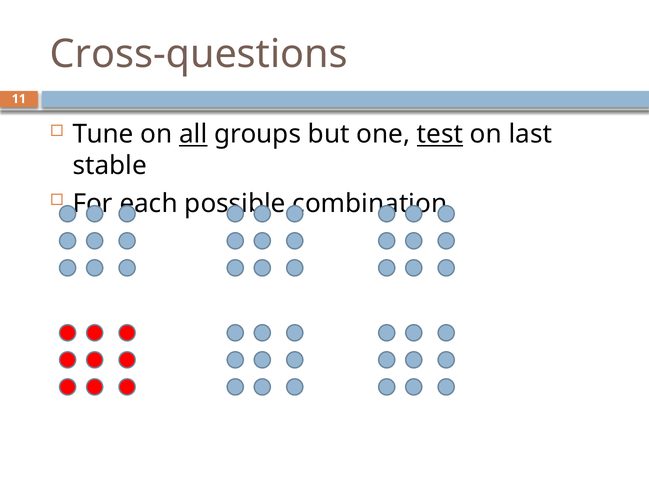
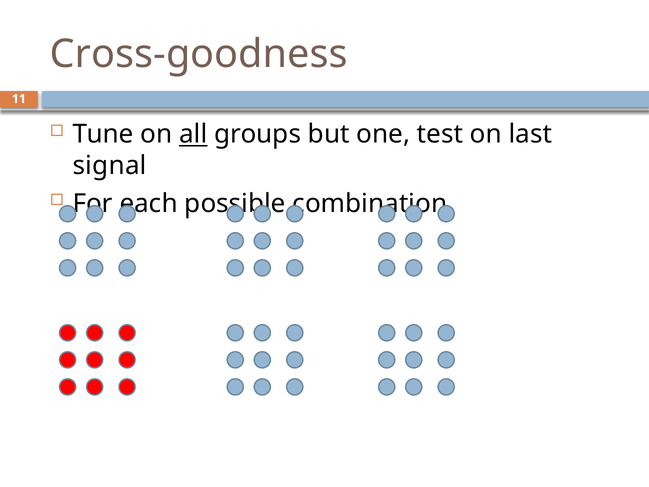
Cross-questions: Cross-questions -> Cross-goodness
test underline: present -> none
stable: stable -> signal
